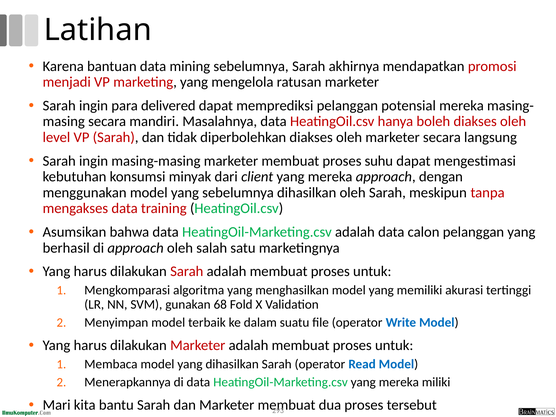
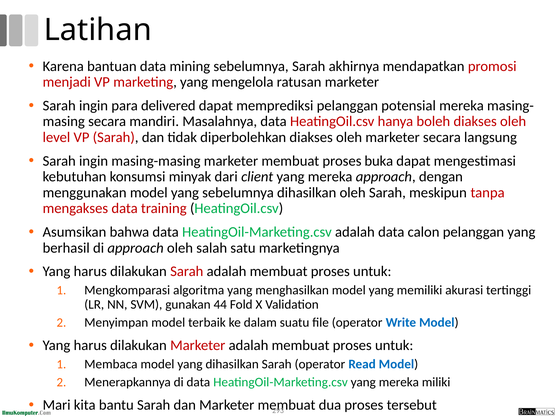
suhu: suhu -> buka
68: 68 -> 44
